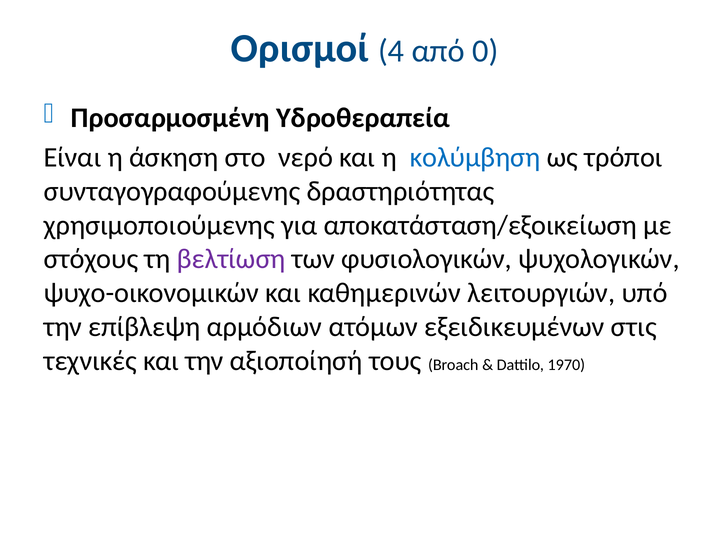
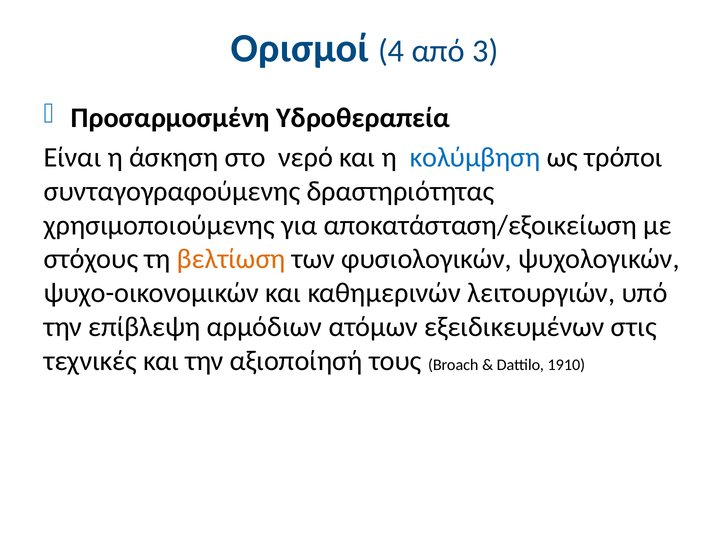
0: 0 -> 3
βελτίωση colour: purple -> orange
1970: 1970 -> 1910
